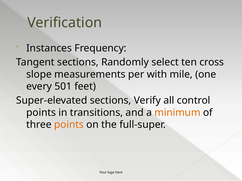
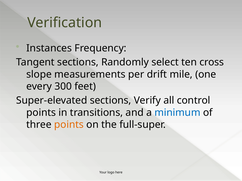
with: with -> drift
501: 501 -> 300
minimum colour: orange -> blue
